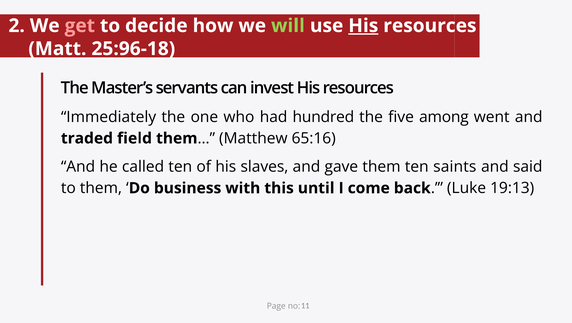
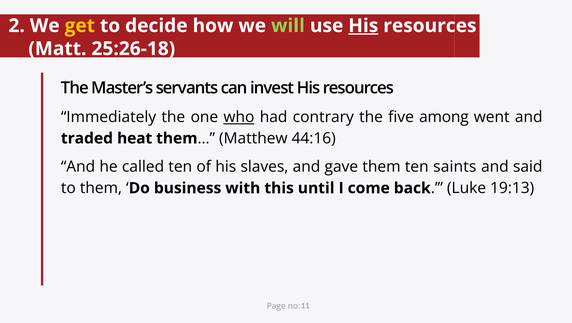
get colour: pink -> yellow
25:96-18: 25:96-18 -> 25:26-18
who underline: none -> present
hundred: hundred -> contrary
field: field -> heat
65:16: 65:16 -> 44:16
